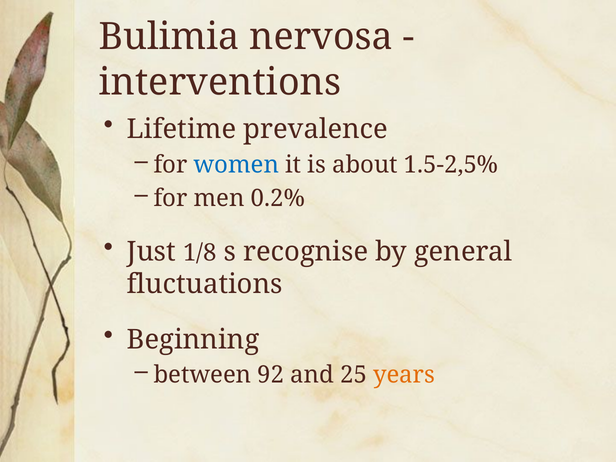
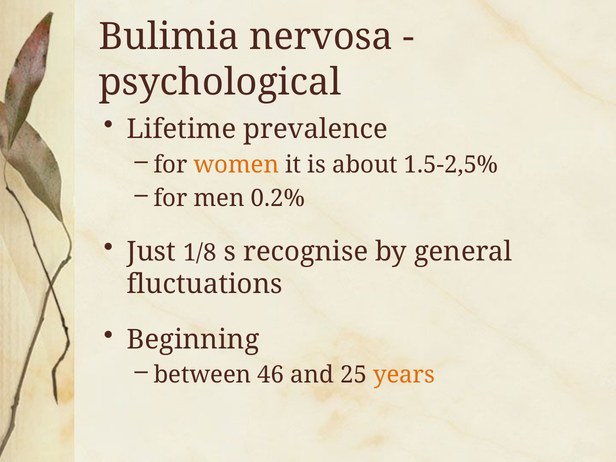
interventions: interventions -> psychological
women colour: blue -> orange
92: 92 -> 46
